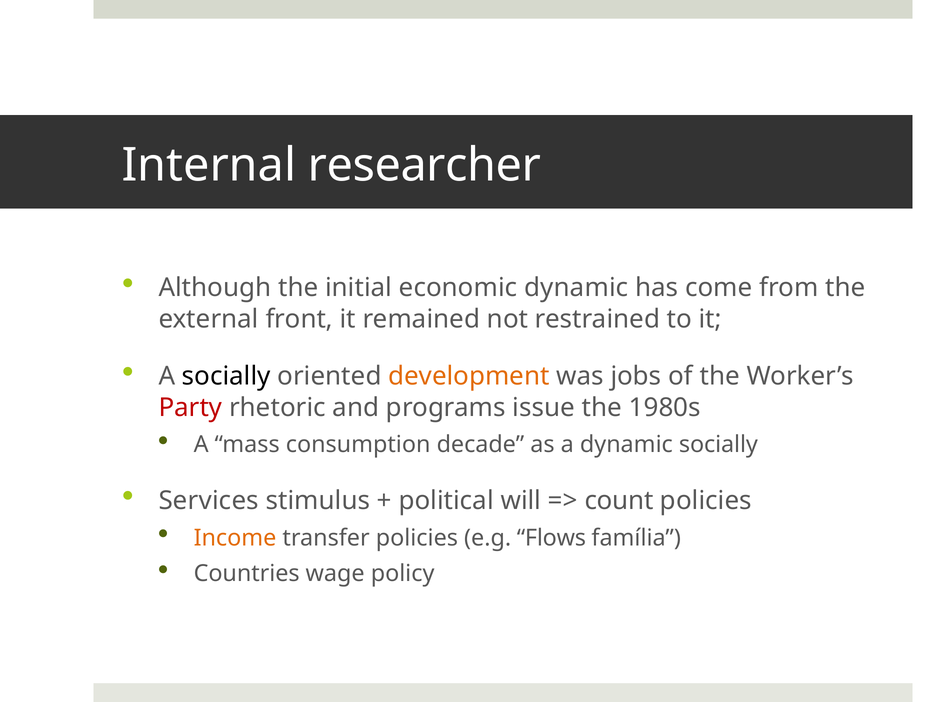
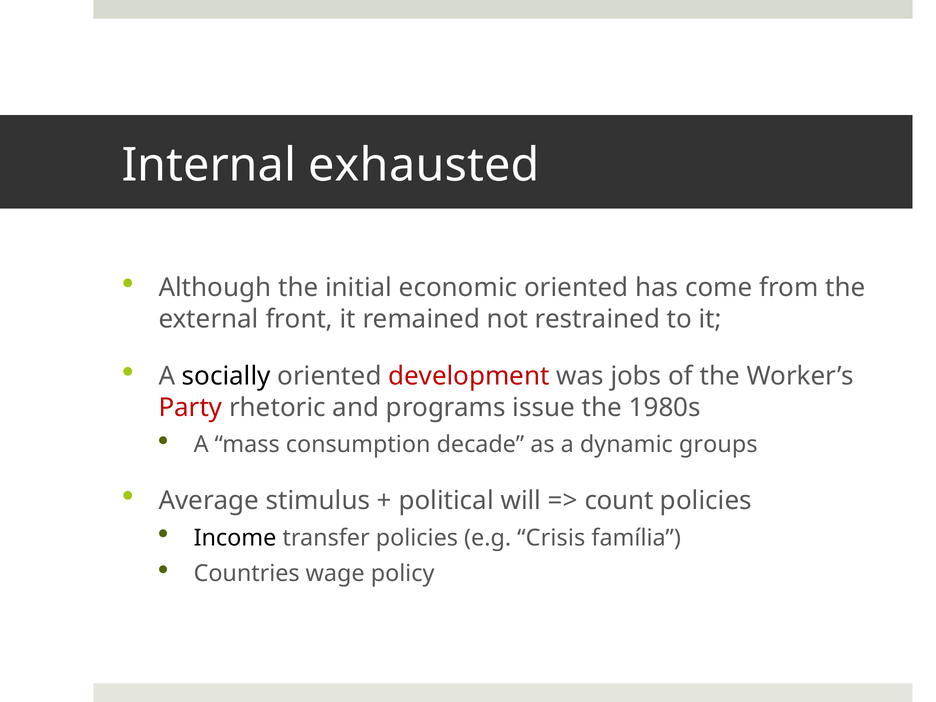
researcher: researcher -> exhausted
economic dynamic: dynamic -> oriented
development colour: orange -> red
dynamic socially: socially -> groups
Services: Services -> Average
Income colour: orange -> black
Flows: Flows -> Crisis
